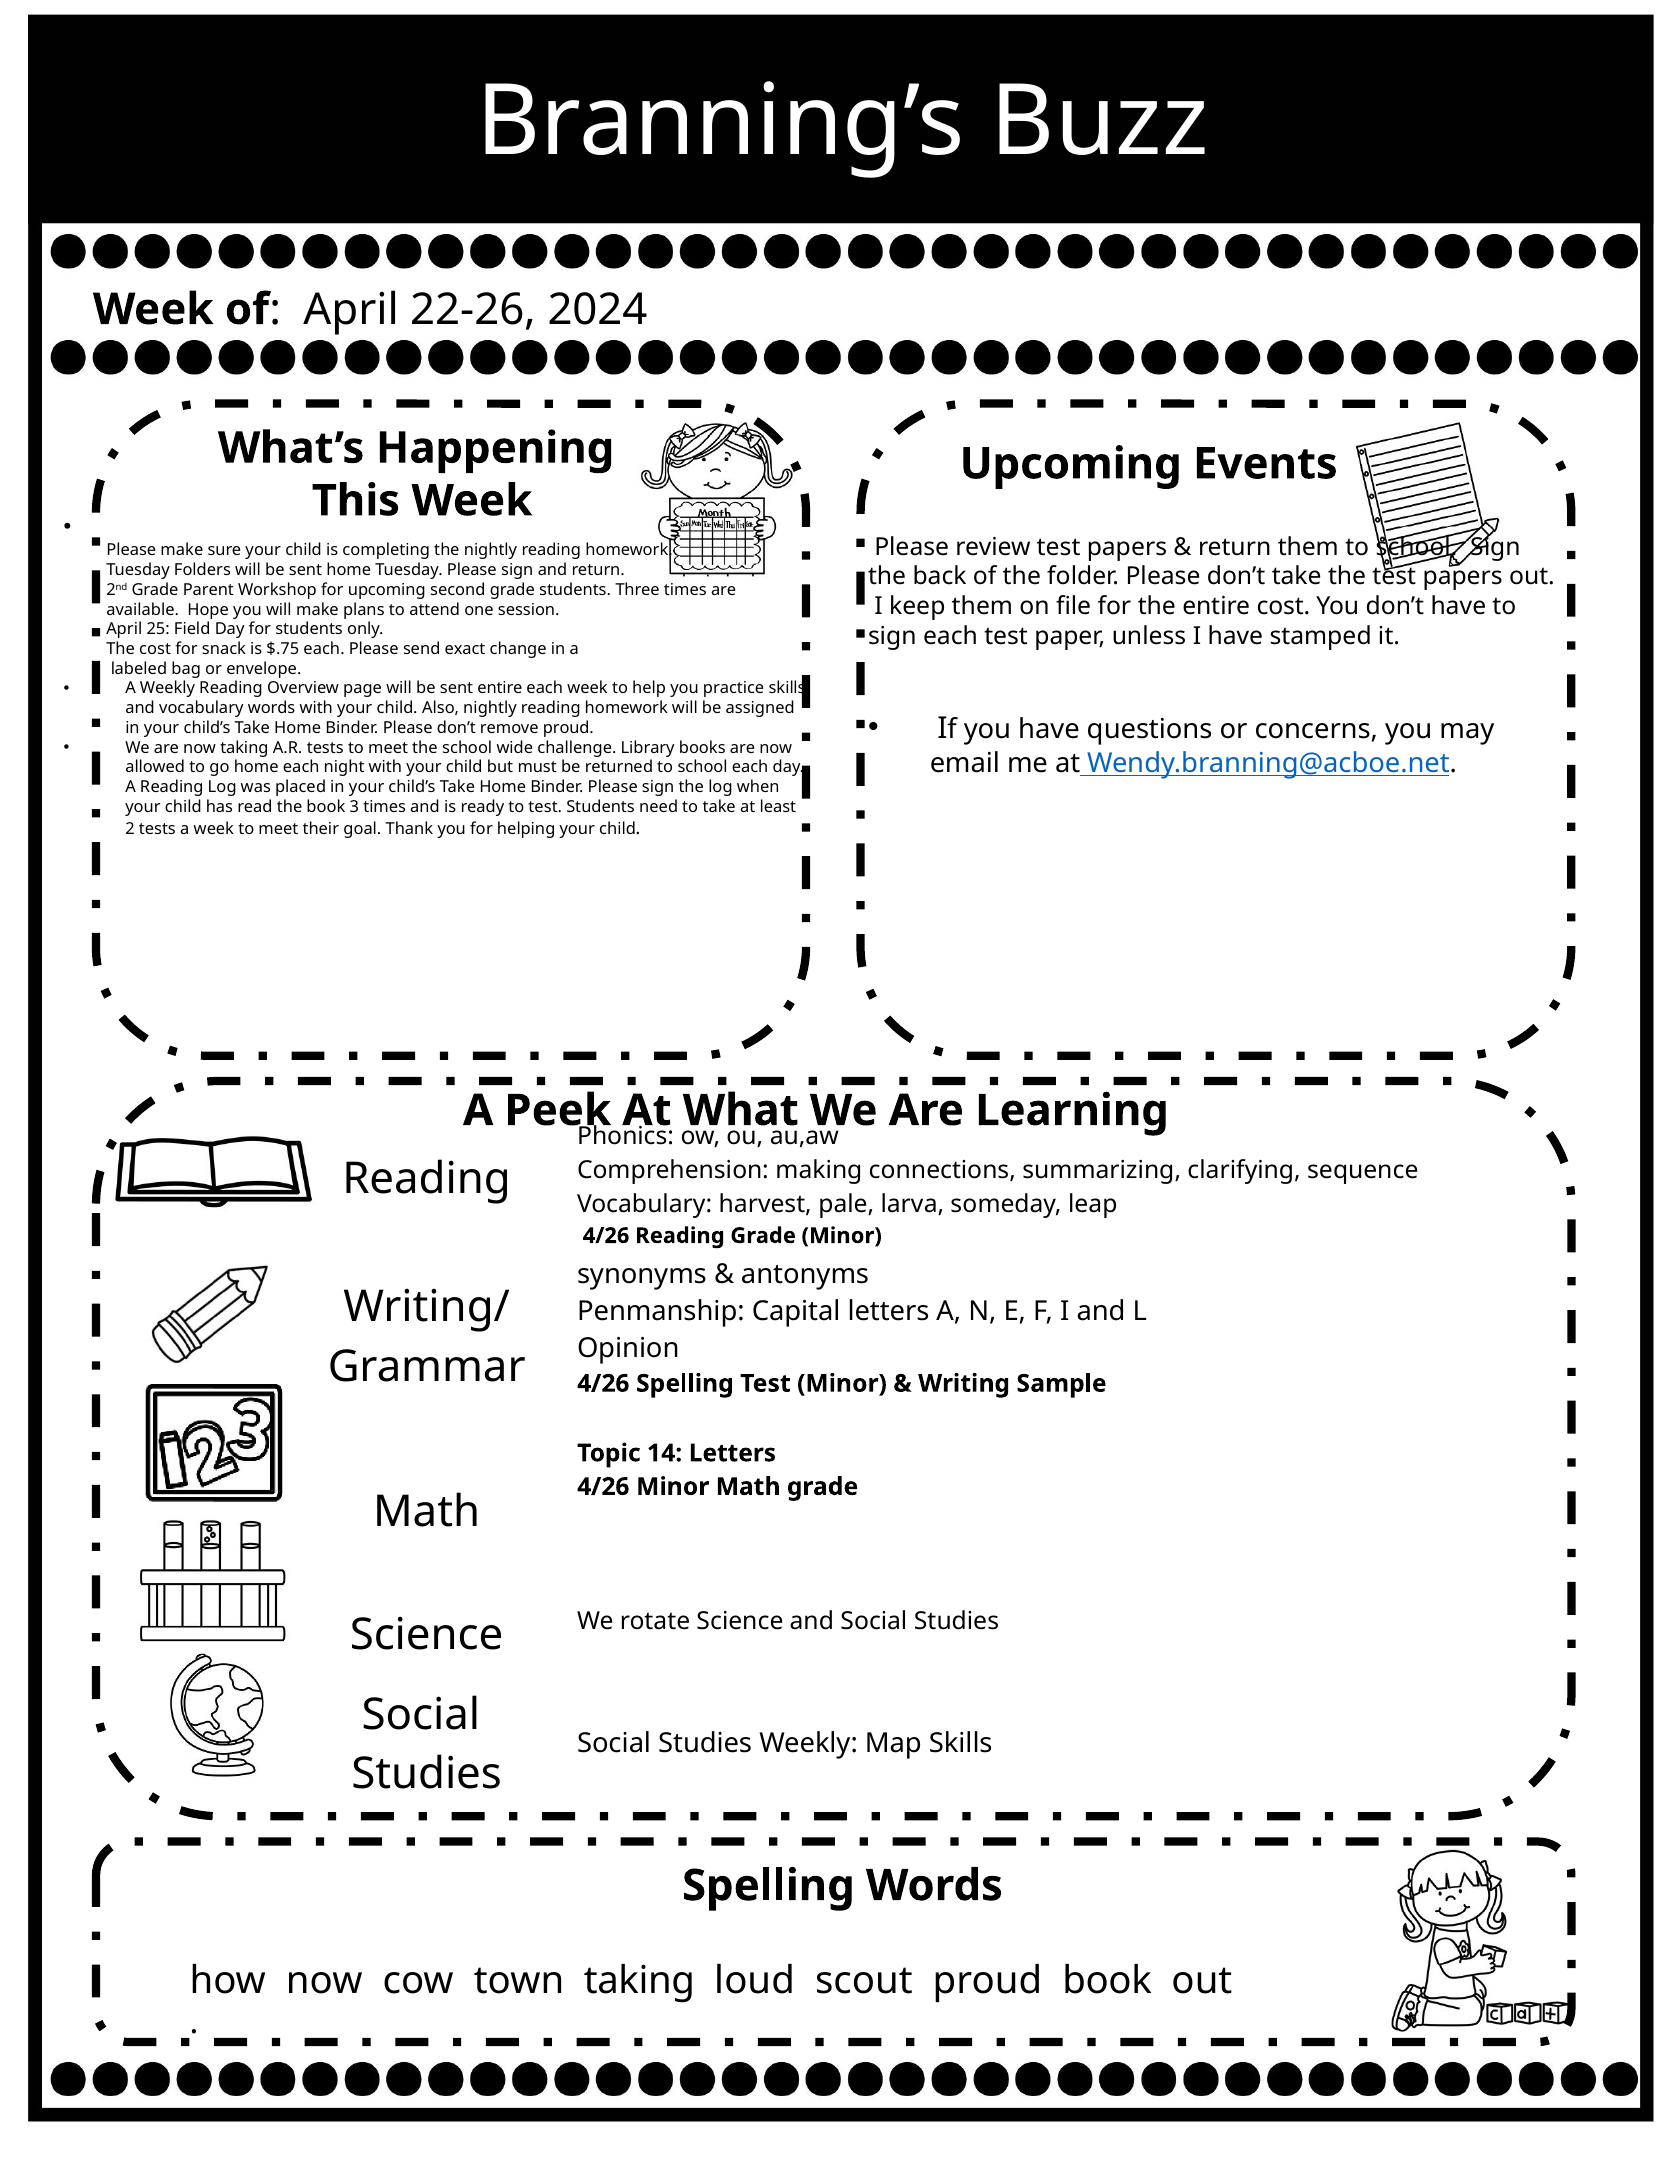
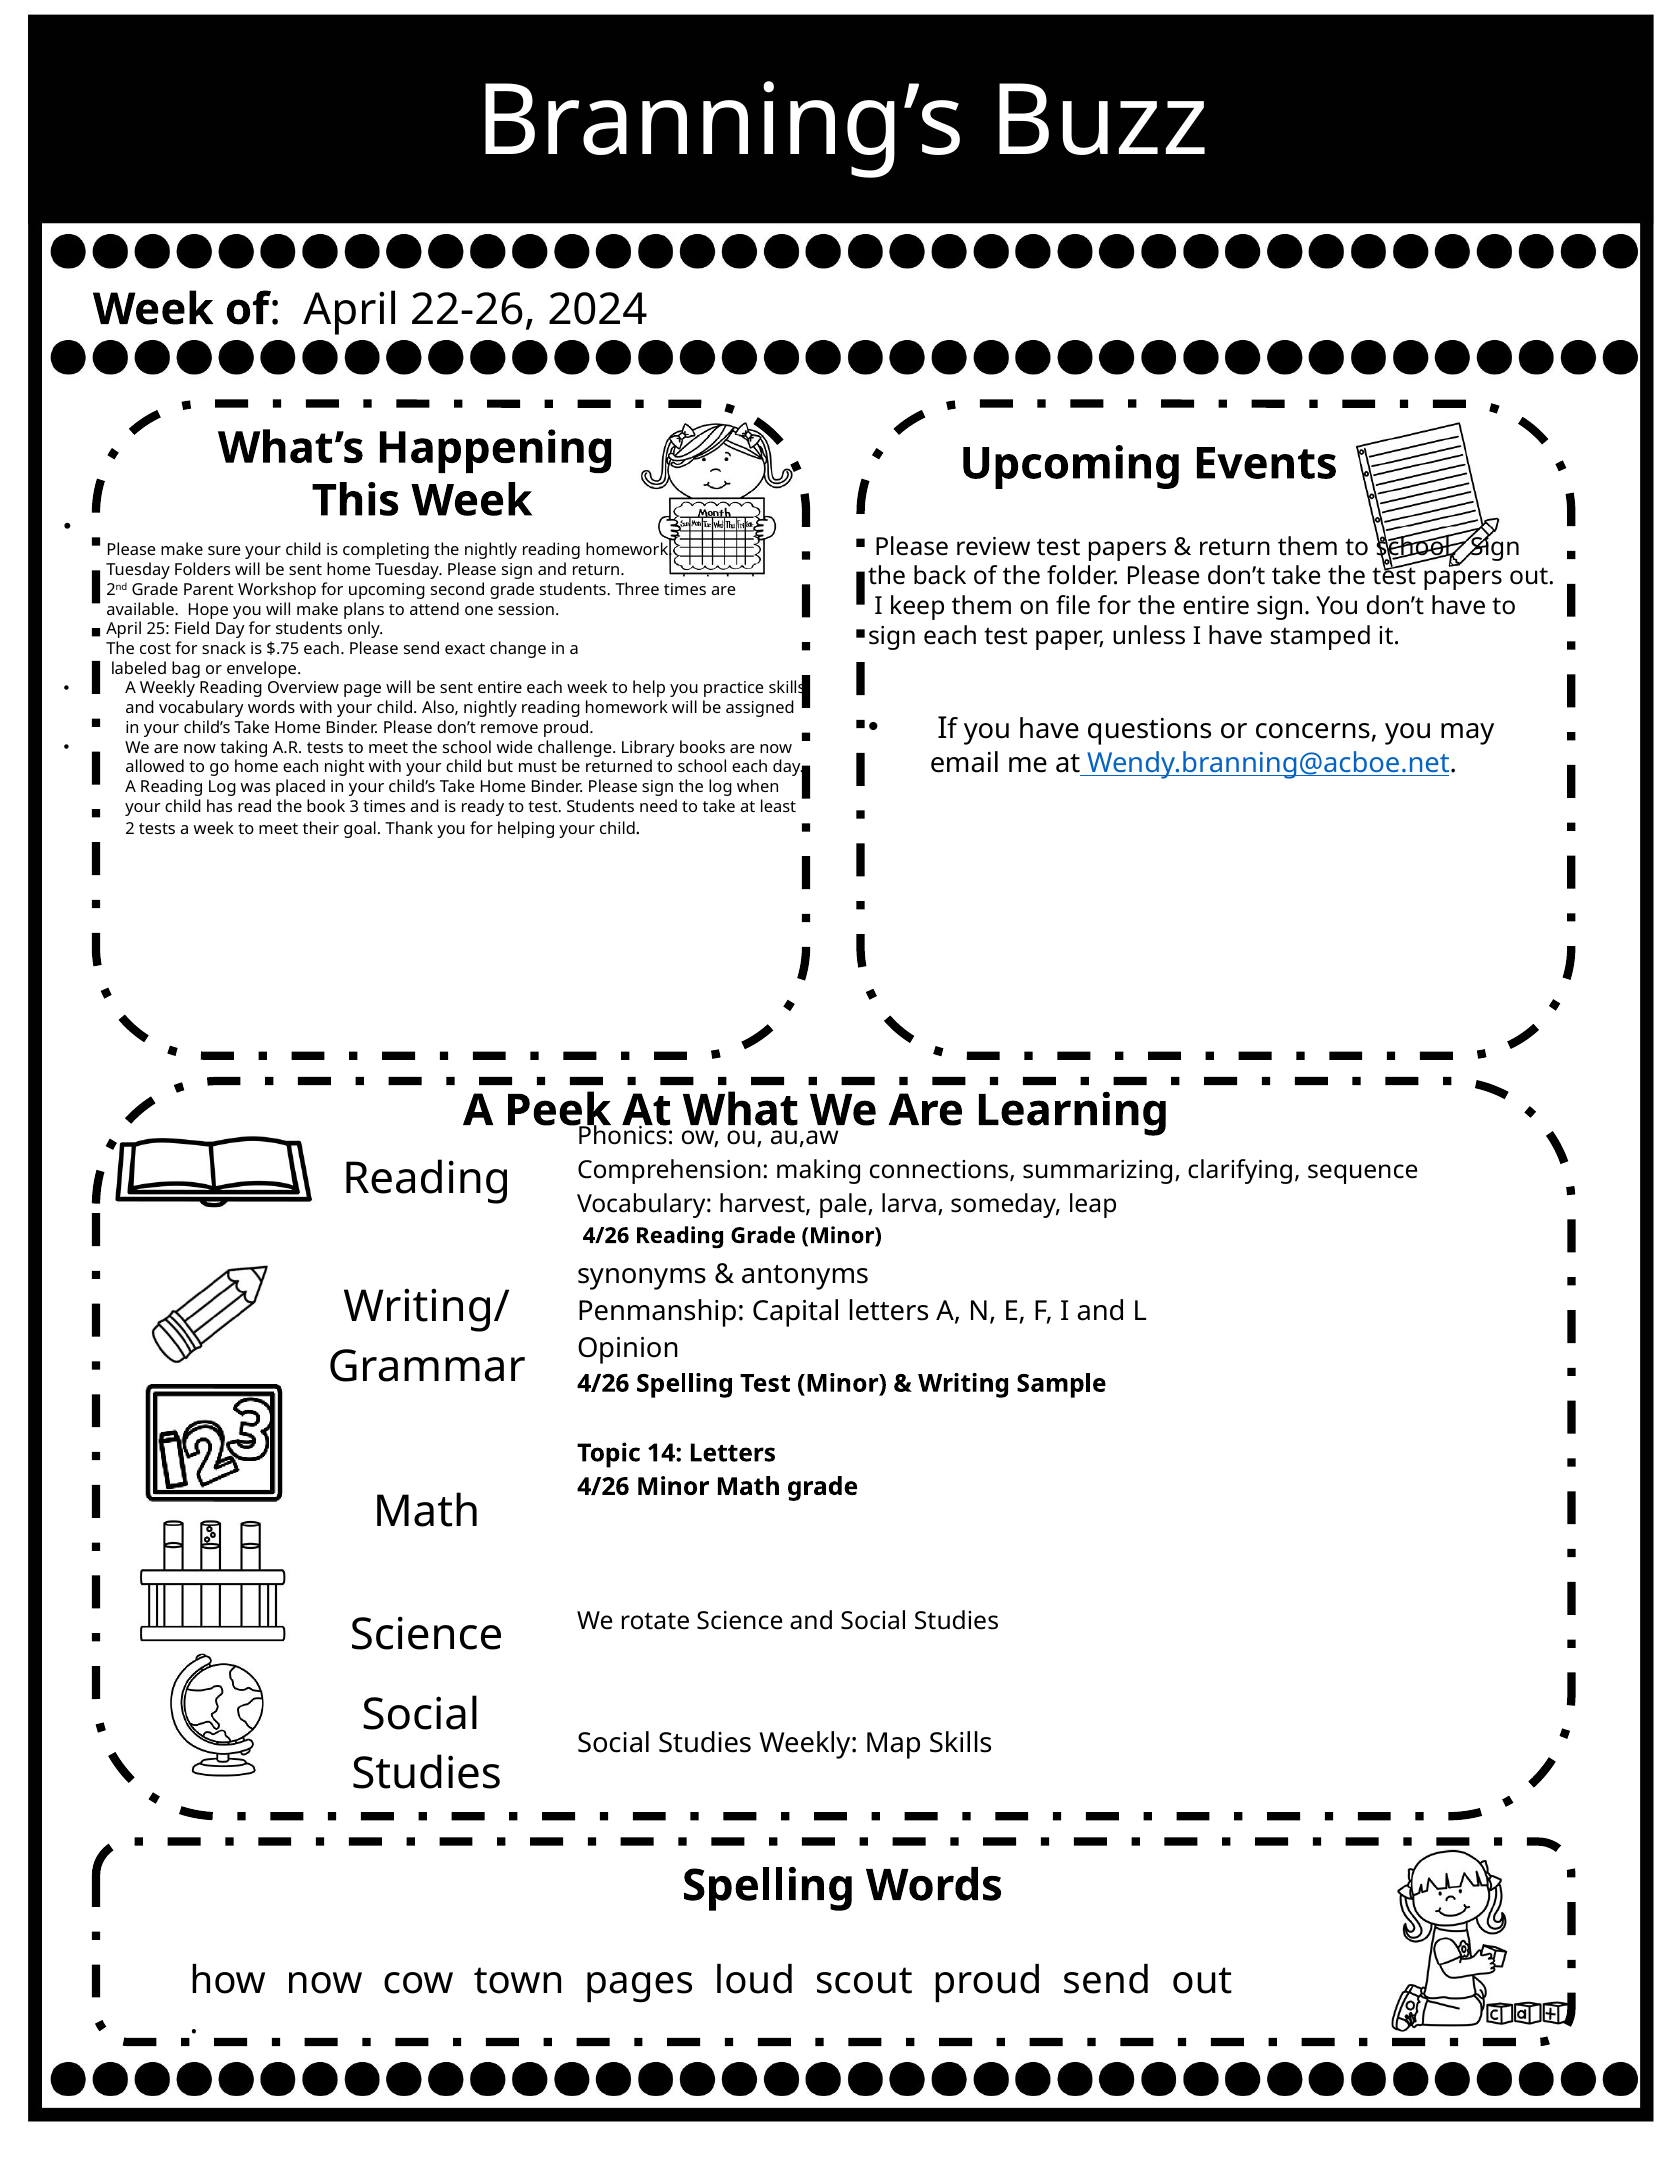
entire cost: cost -> sign
town taking: taking -> pages
proud book: book -> send
